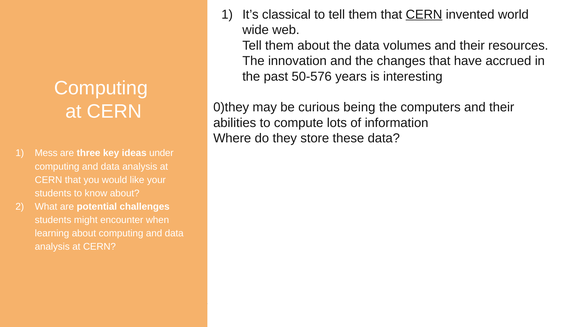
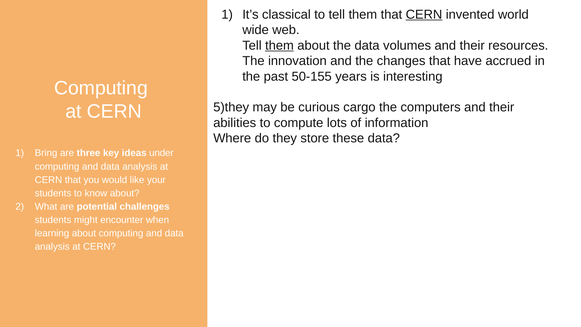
them at (279, 45) underline: none -> present
50-576: 50-576 -> 50-155
0)they: 0)they -> 5)they
being: being -> cargo
Mess: Mess -> Bring
